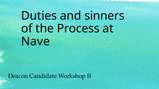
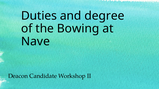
sinners: sinners -> degree
Process: Process -> Bowing
